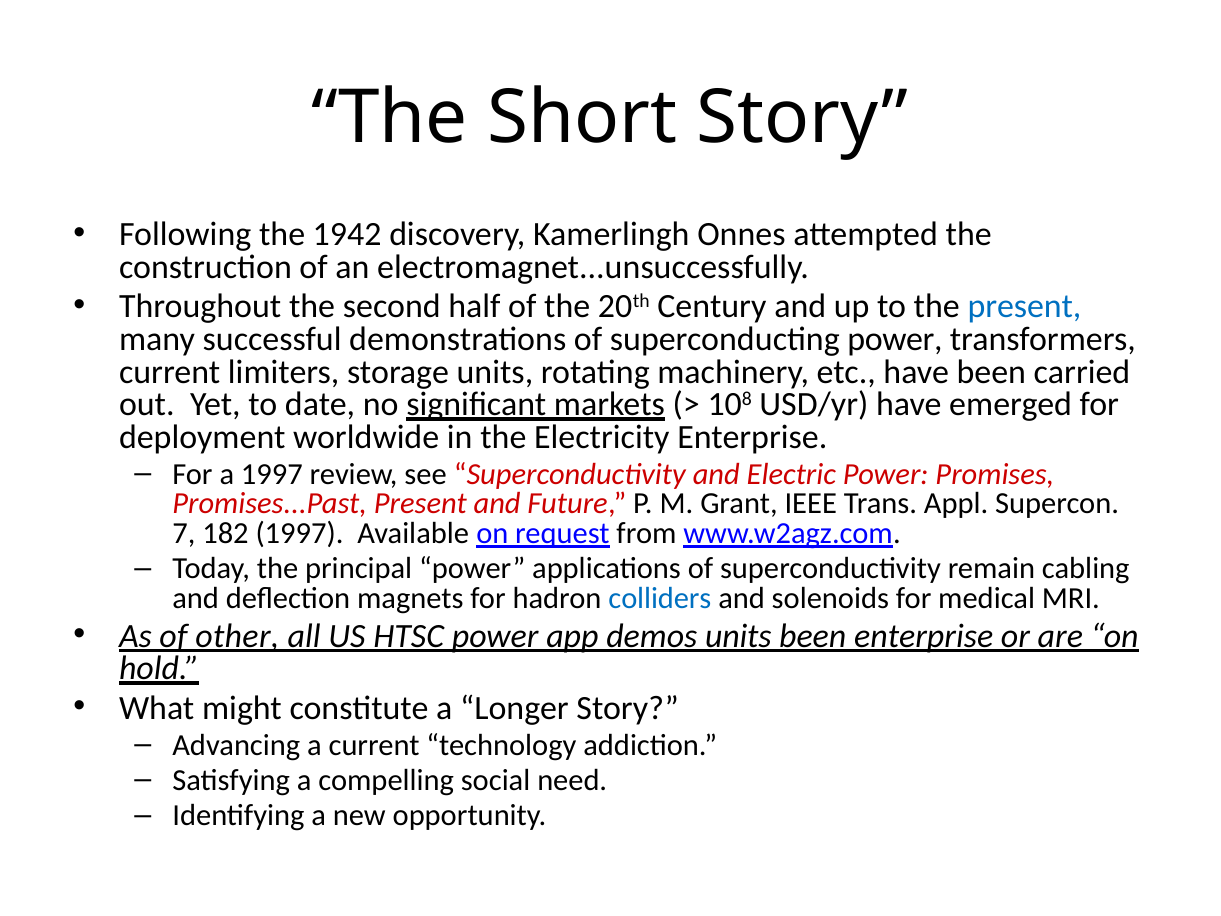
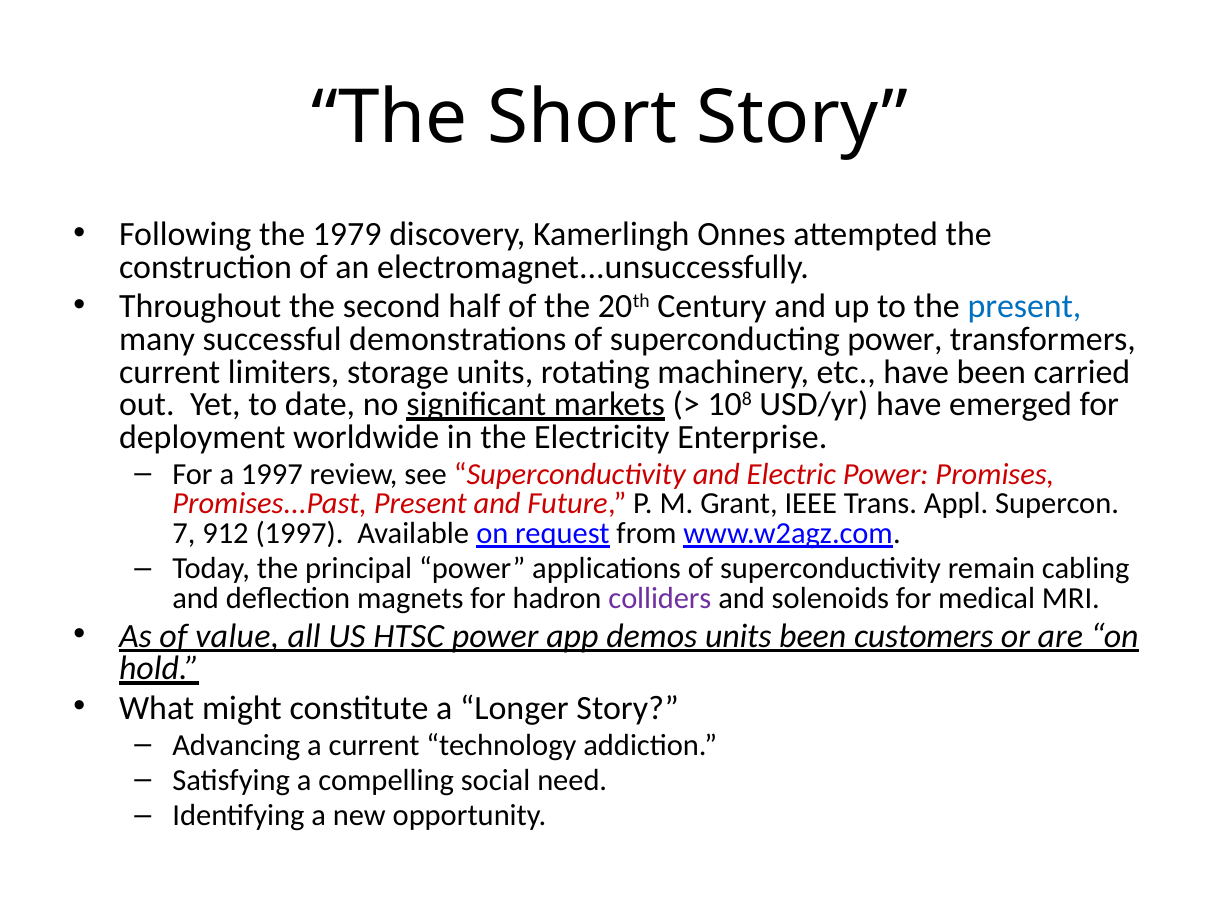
1942: 1942 -> 1979
182: 182 -> 912
colliders colour: blue -> purple
other: other -> value
been enterprise: enterprise -> customers
